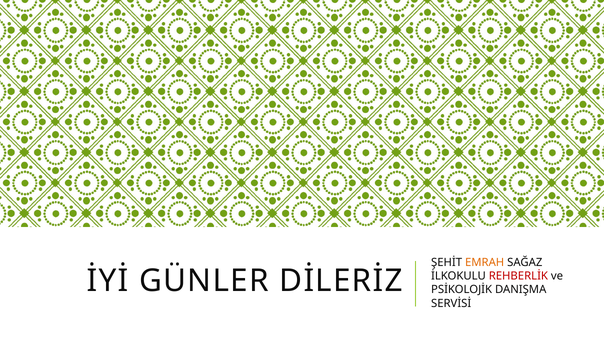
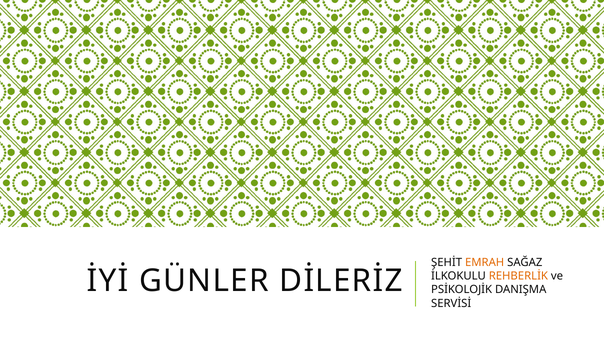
REHBERLİK colour: red -> orange
